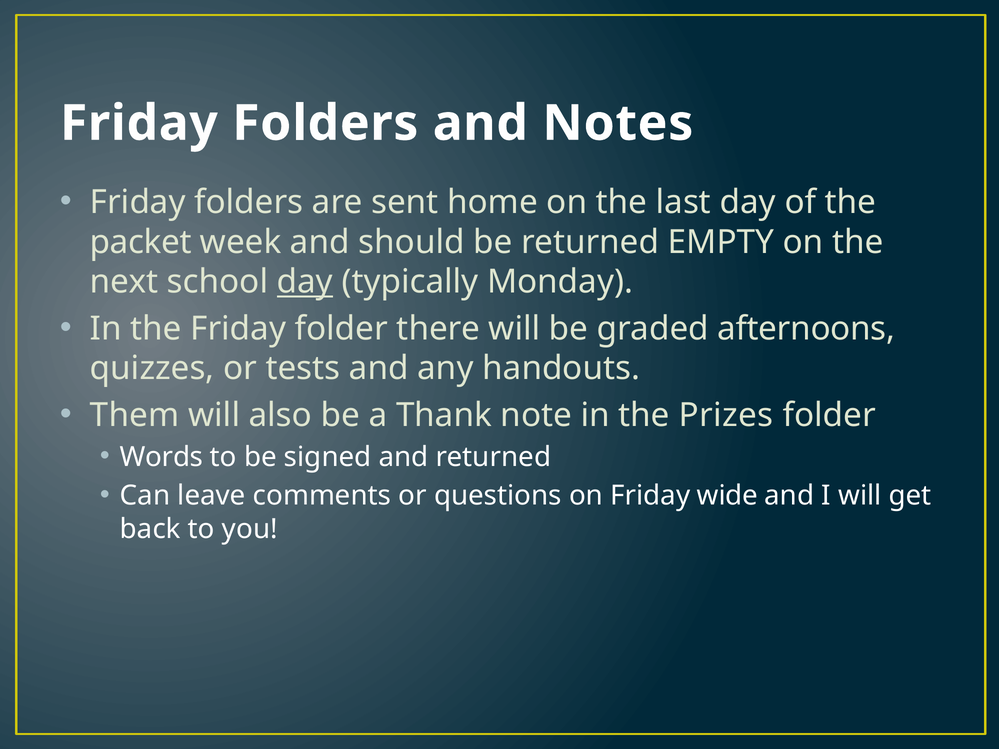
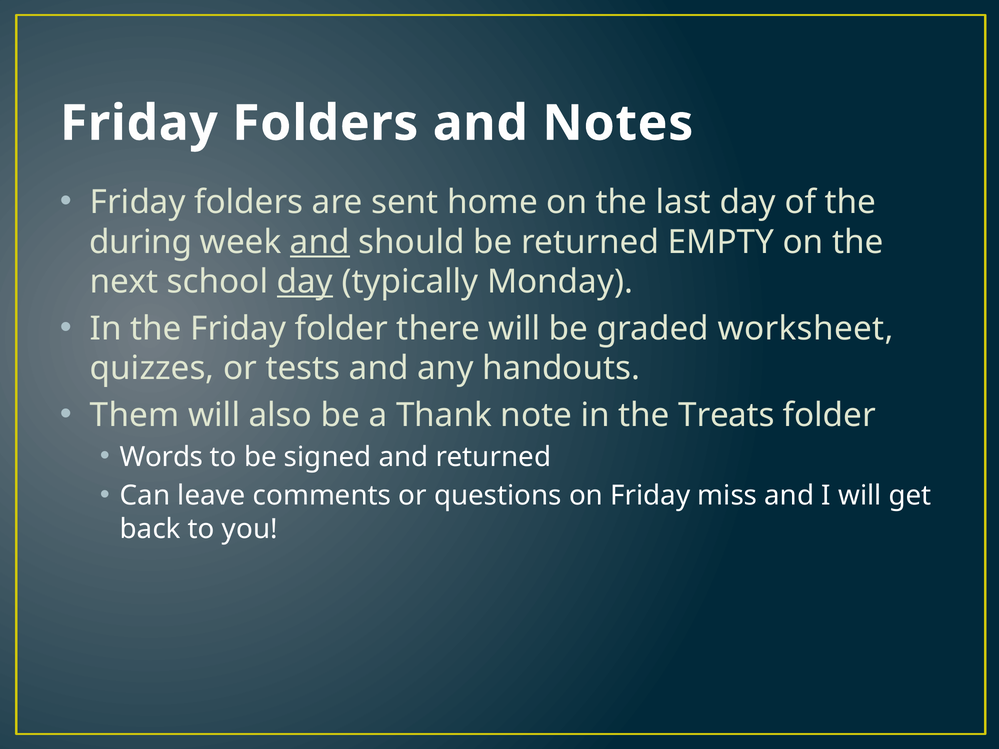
packet: packet -> during
and at (320, 242) underline: none -> present
afternoons: afternoons -> worksheet
Prizes: Prizes -> Treats
wide: wide -> miss
